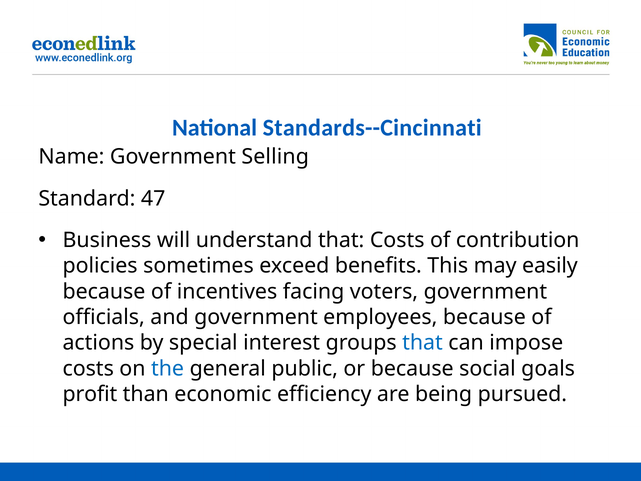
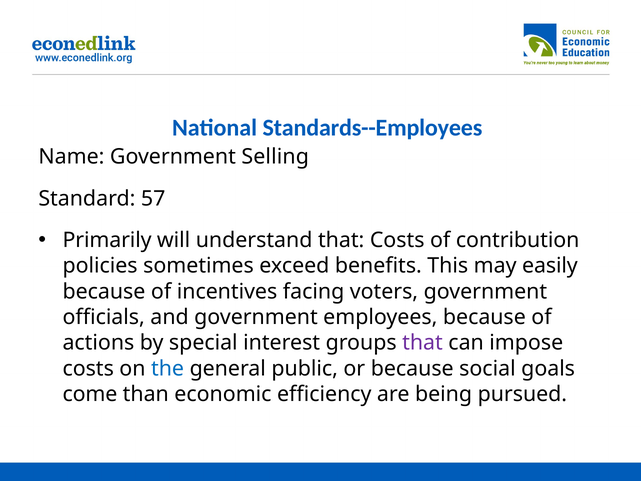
Standards--Cincinnati: Standards--Cincinnati -> Standards--Employees
47: 47 -> 57
Business: Business -> Primarily
that at (422, 343) colour: blue -> purple
profit: profit -> come
